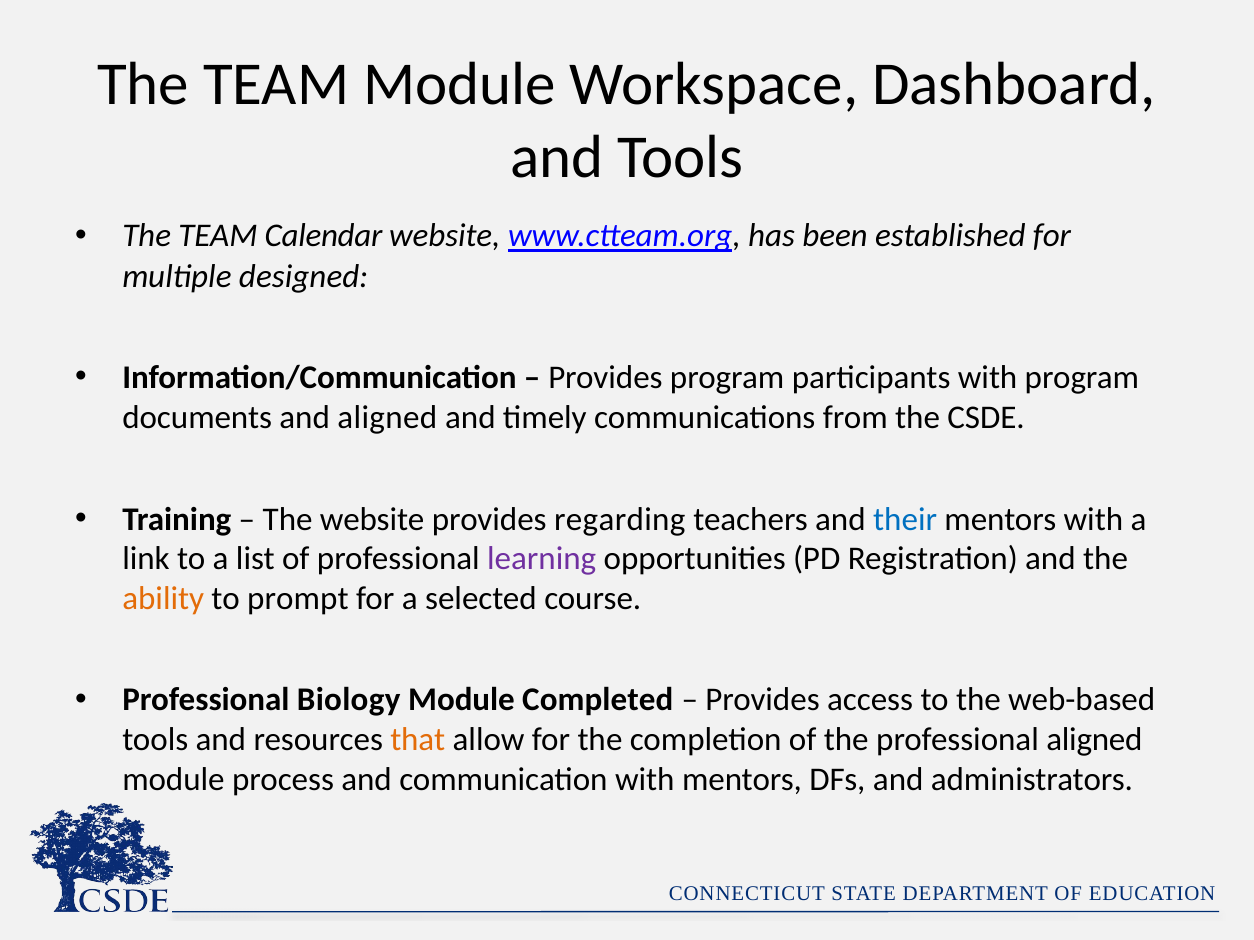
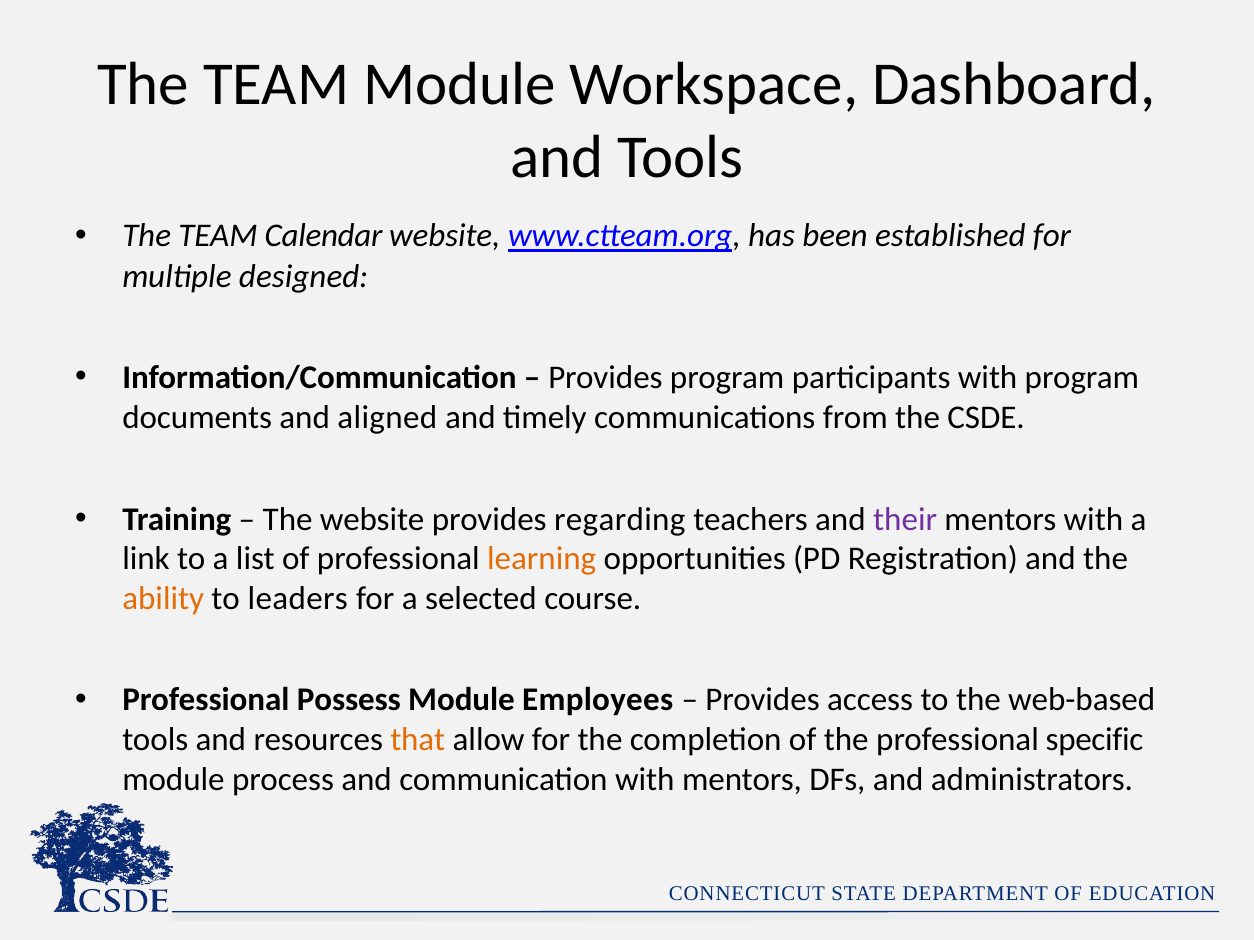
their colour: blue -> purple
learning colour: purple -> orange
prompt: prompt -> leaders
Biology: Biology -> Possess
Completed: Completed -> Employees
professional aligned: aligned -> specific
